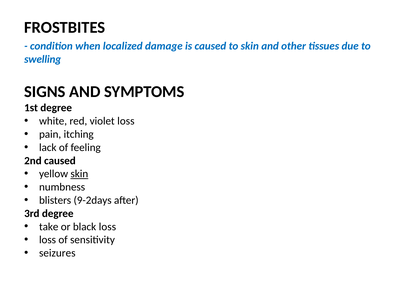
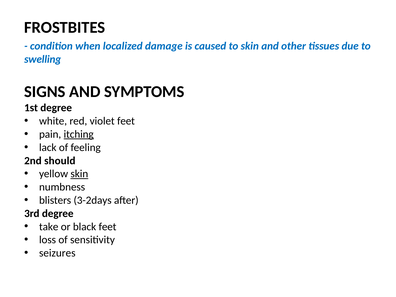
violet loss: loss -> feet
itching underline: none -> present
2nd caused: caused -> should
9-2days: 9-2days -> 3-2days
black loss: loss -> feet
